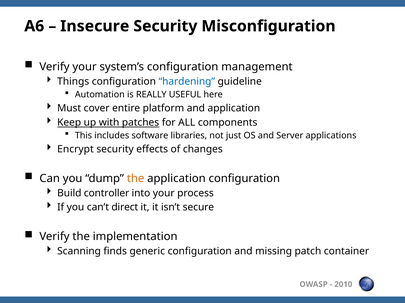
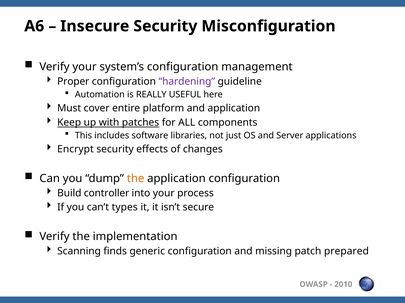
Things: Things -> Proper
hardening colour: blue -> purple
direct: direct -> types
container: container -> prepared
